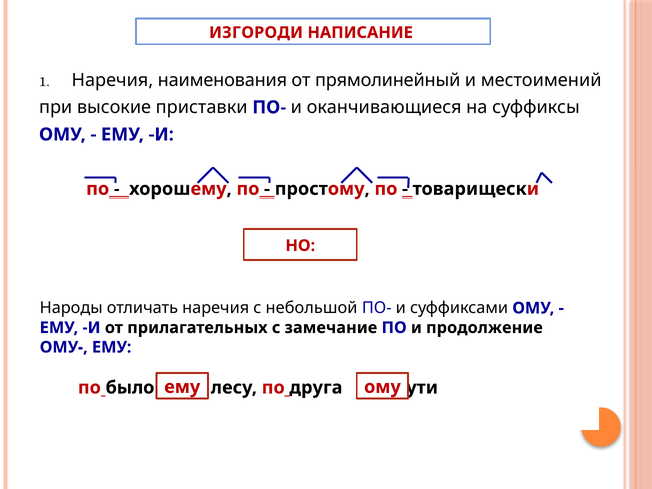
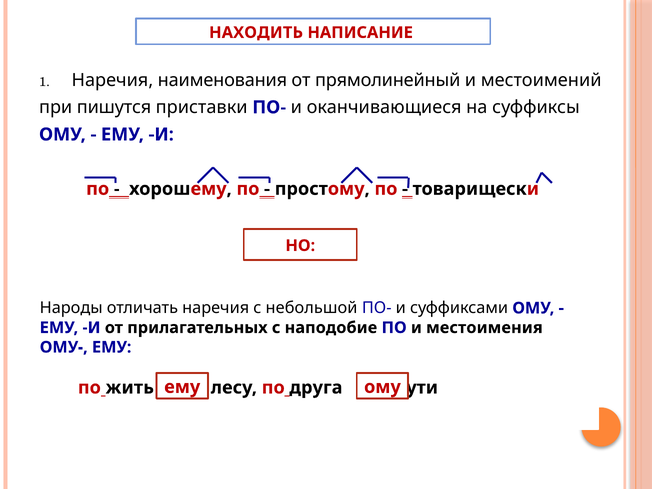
ИЗГОРОДИ: ИЗГОРОДИ -> НАХОДИТЬ
высокие: высокие -> пишутся
замечание: замечание -> наподобие
продолжение: продолжение -> местоимения
было: было -> жить
